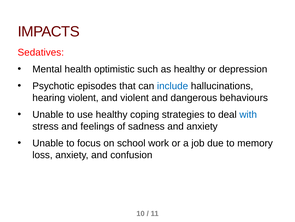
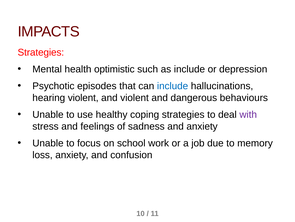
Sedatives at (41, 52): Sedatives -> Strategies
as healthy: healthy -> include
with colour: blue -> purple
